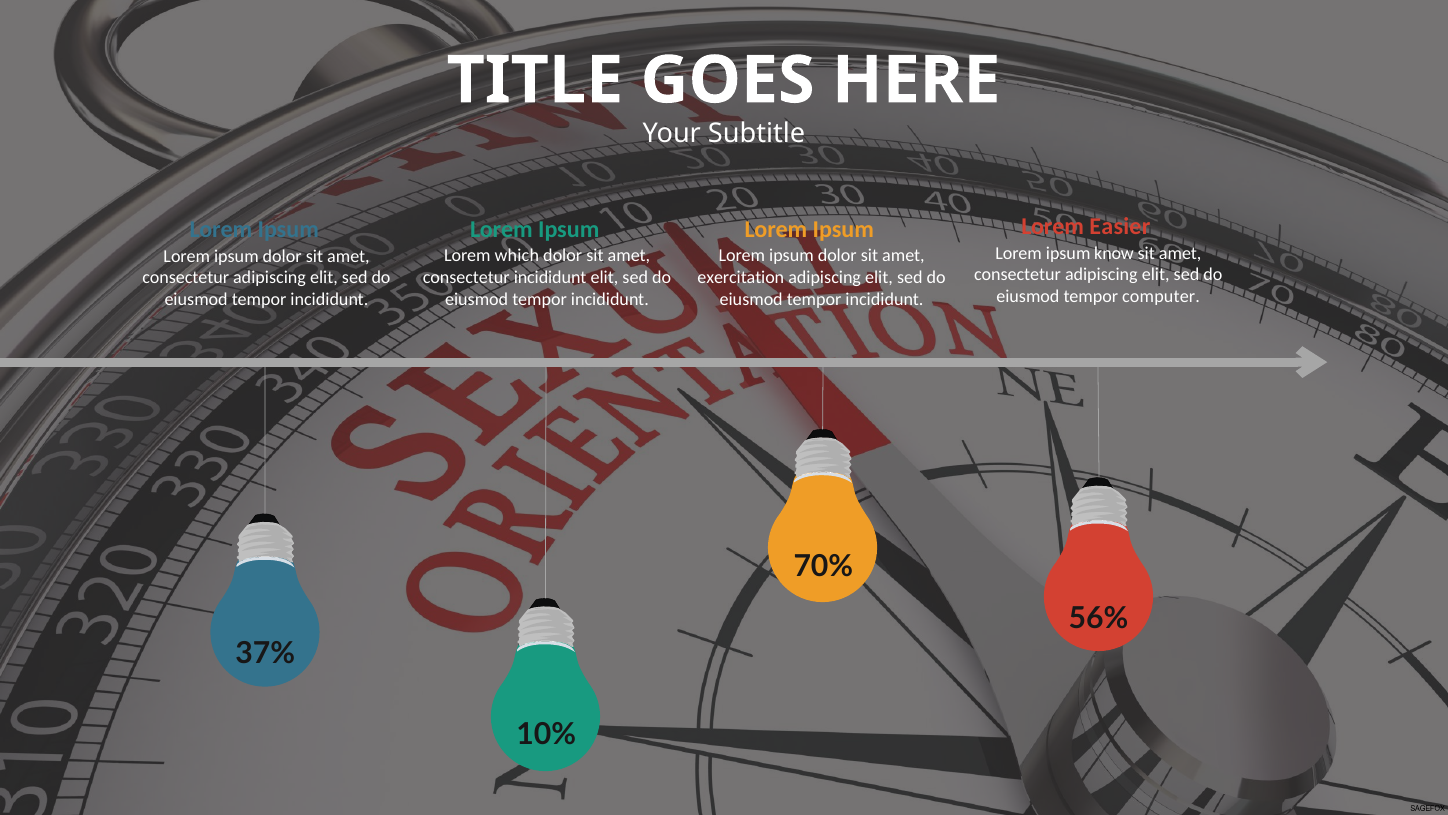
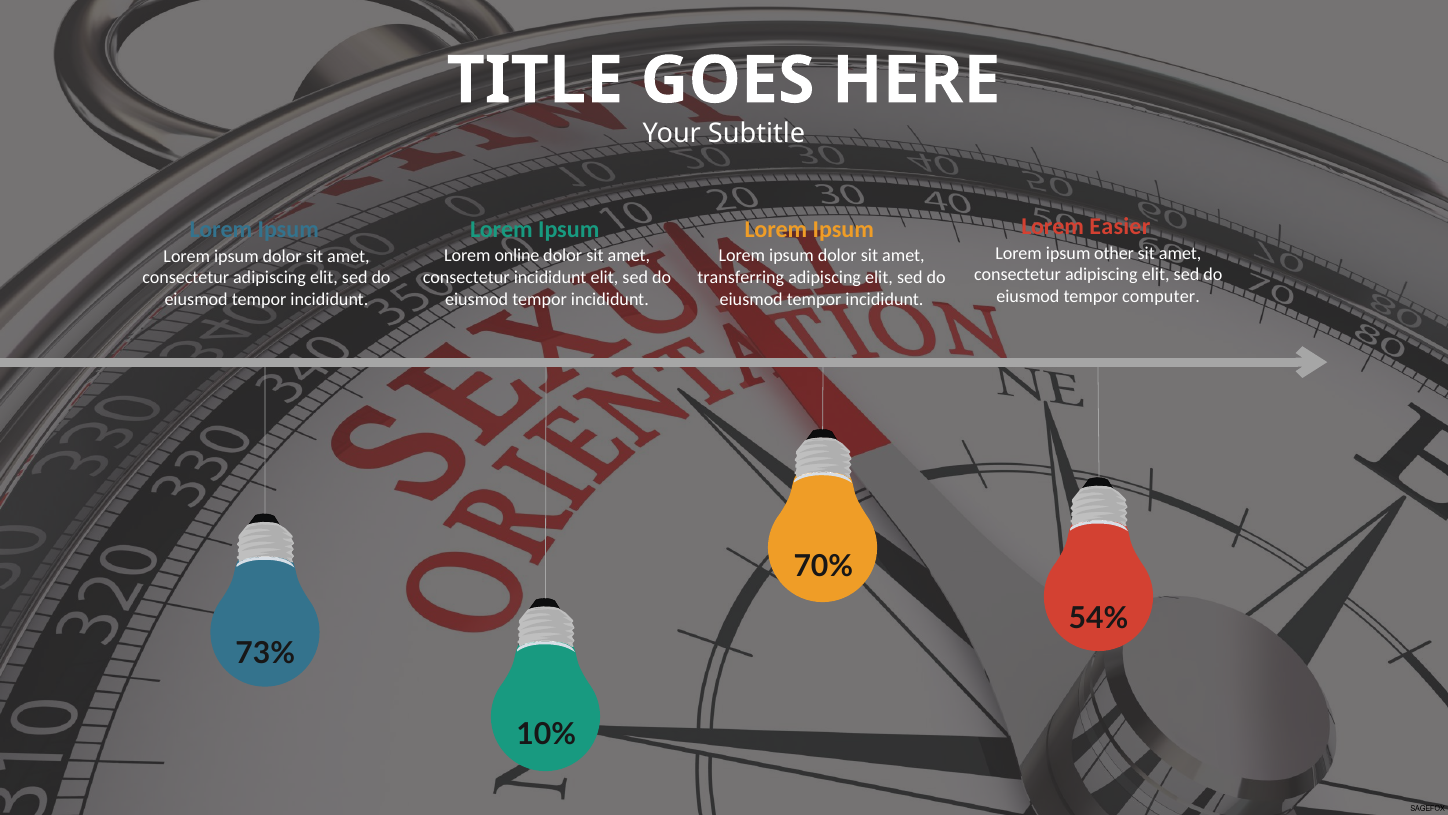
know: know -> other
which: which -> online
exercitation: exercitation -> transferring
56%: 56% -> 54%
37%: 37% -> 73%
